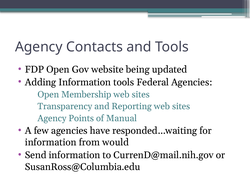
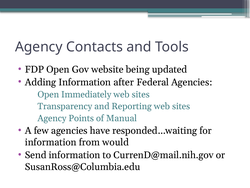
Information tools: tools -> after
Membership: Membership -> Immediately
